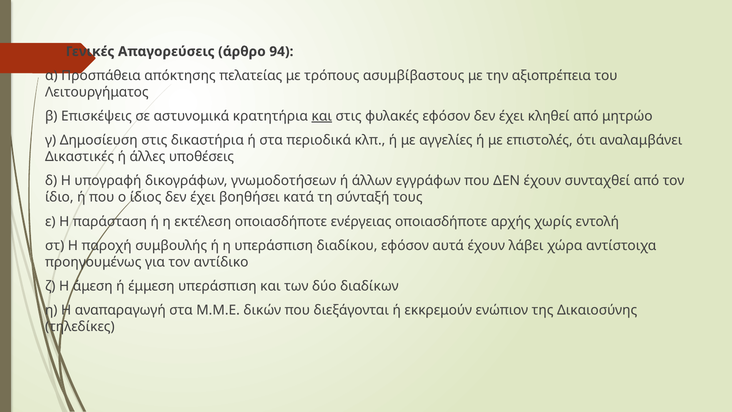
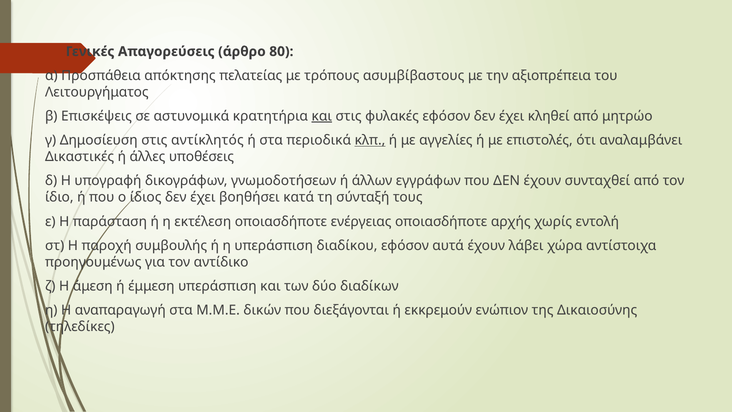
94: 94 -> 80
δικαστήρια: δικαστήρια -> αντίκλητός
κλπ underline: none -> present
